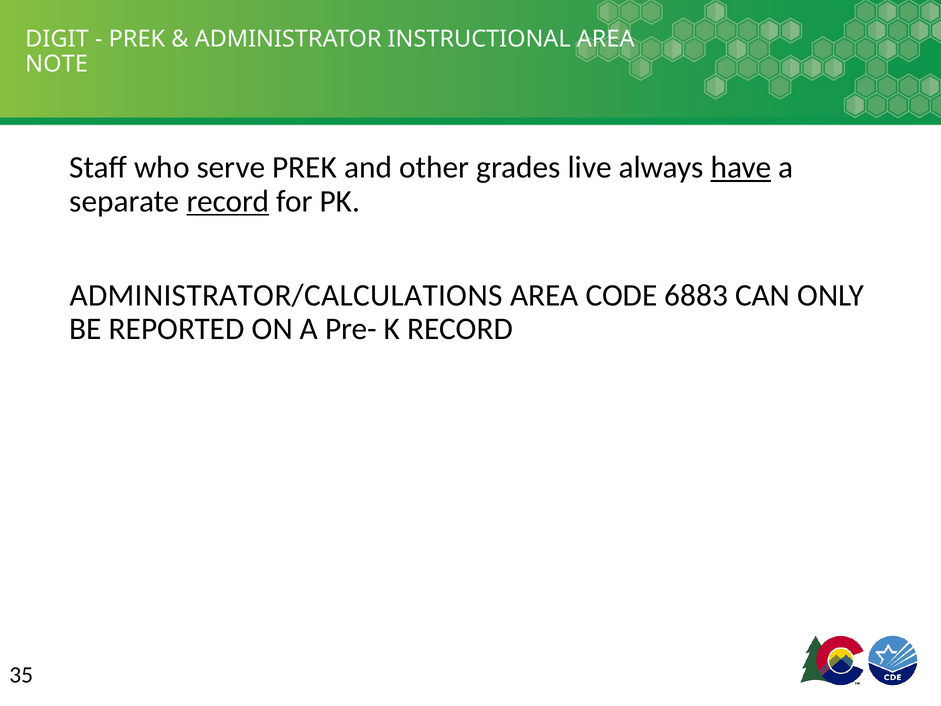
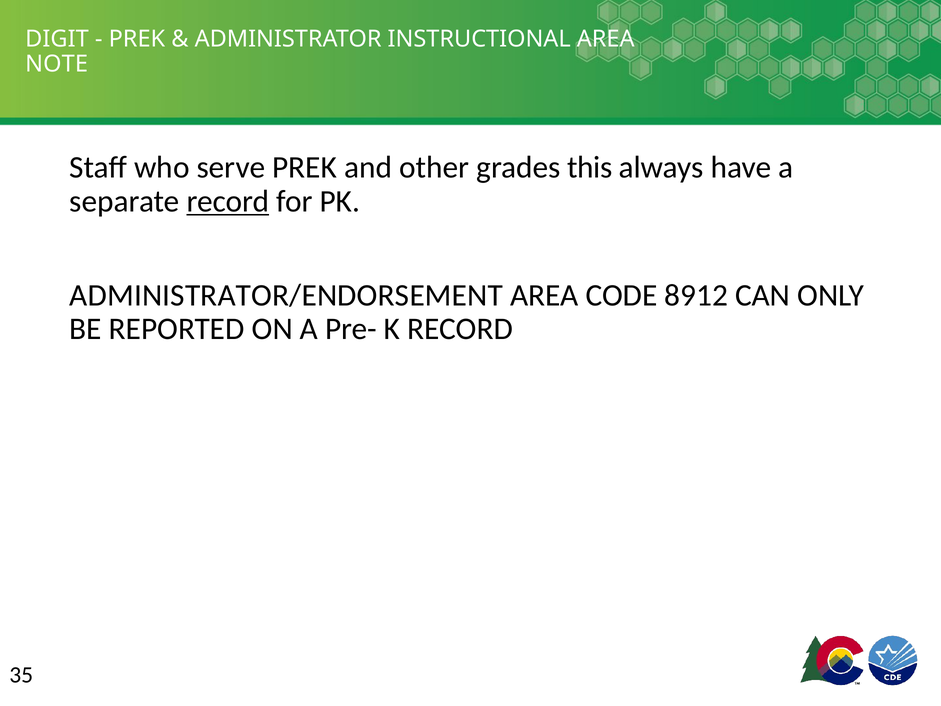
live: live -> this
have underline: present -> none
ADMINISTRATOR/CALCULATIONS: ADMINISTRATOR/CALCULATIONS -> ADMINISTRATOR/ENDORSEMENT
6883: 6883 -> 8912
